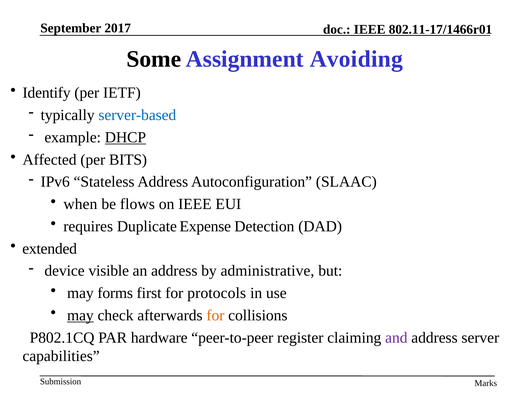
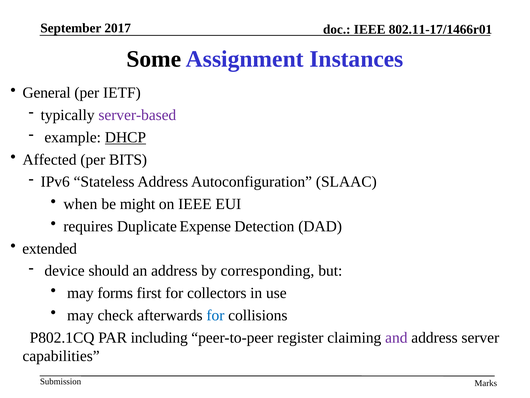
Avoiding: Avoiding -> Instances
Identify: Identify -> General
server-based colour: blue -> purple
flows: flows -> might
visible: visible -> should
administrative: administrative -> corresponding
protocols: protocols -> collectors
may at (80, 315) underline: present -> none
for at (215, 315) colour: orange -> blue
hardware: hardware -> including
